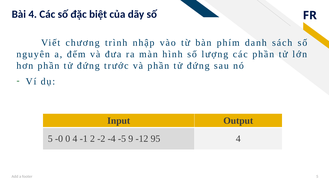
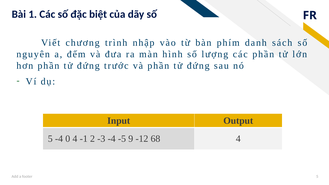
Bài 4: 4 -> 1
5 -0: -0 -> -4
-2: -2 -> -3
95: 95 -> 68
